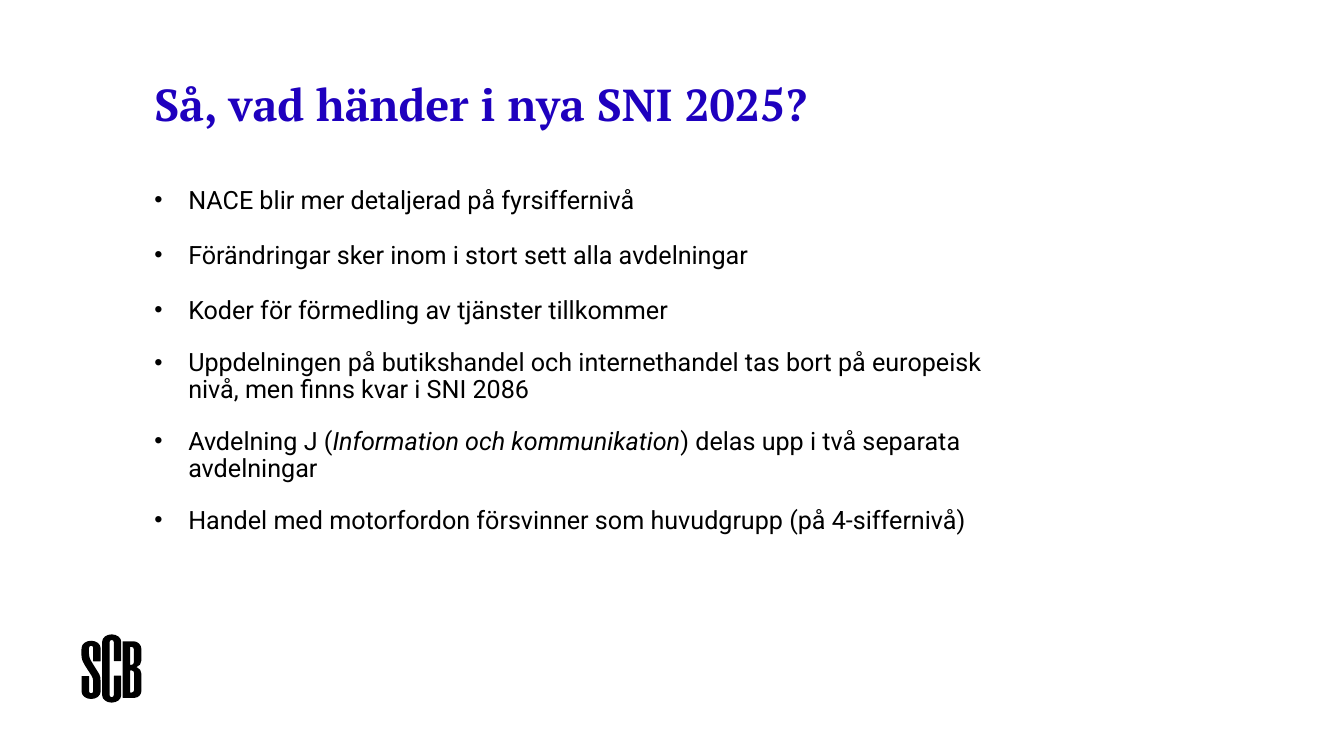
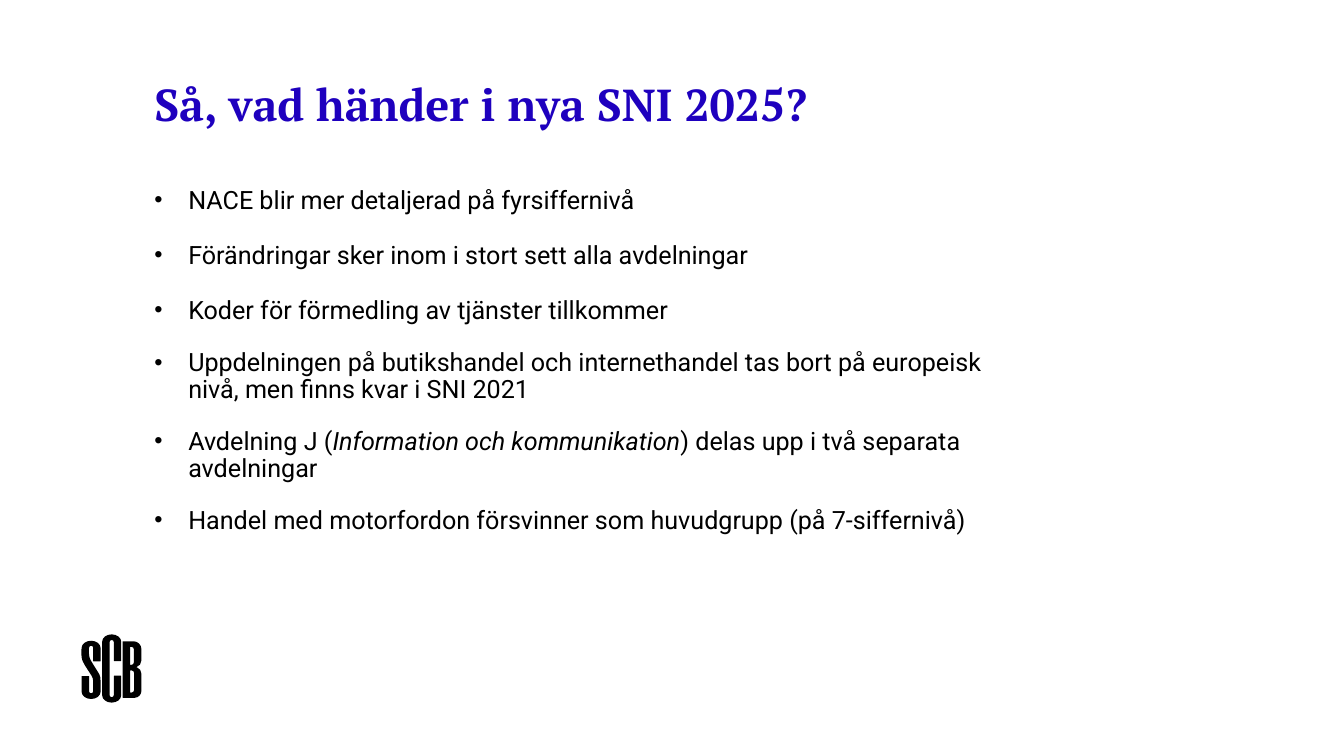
2086: 2086 -> 2021
4-siffernivå: 4-siffernivå -> 7-siffernivå
